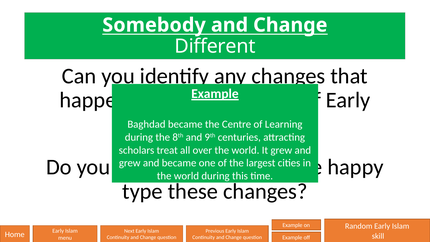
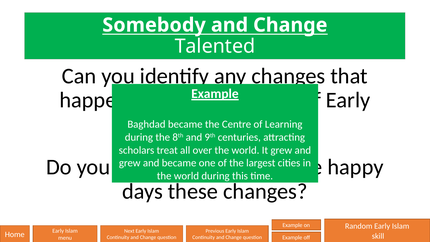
Different: Different -> Talented
type: type -> days
